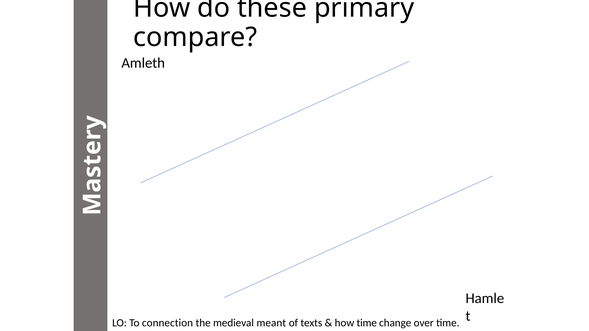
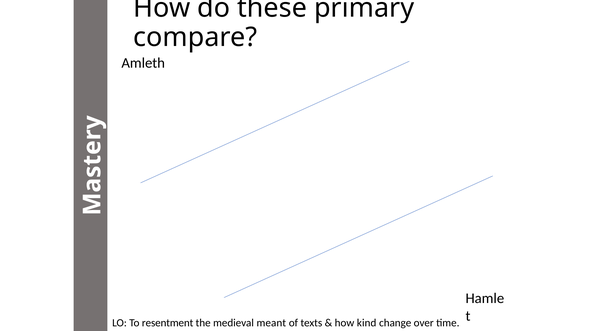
connection: connection -> resentment
how time: time -> kind
